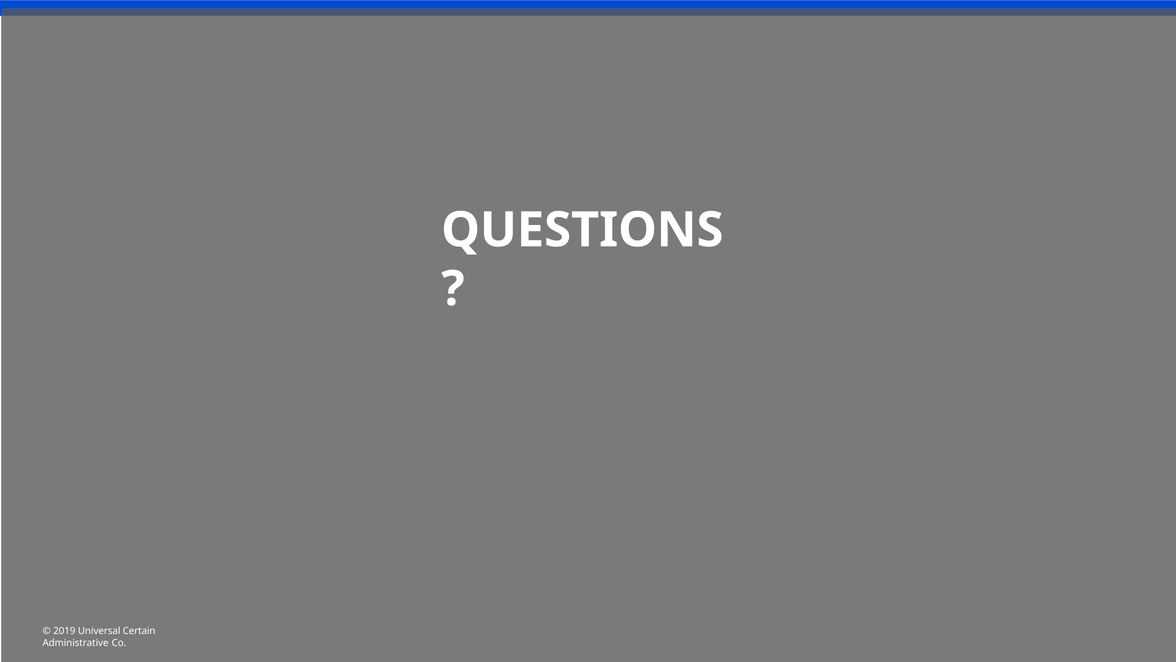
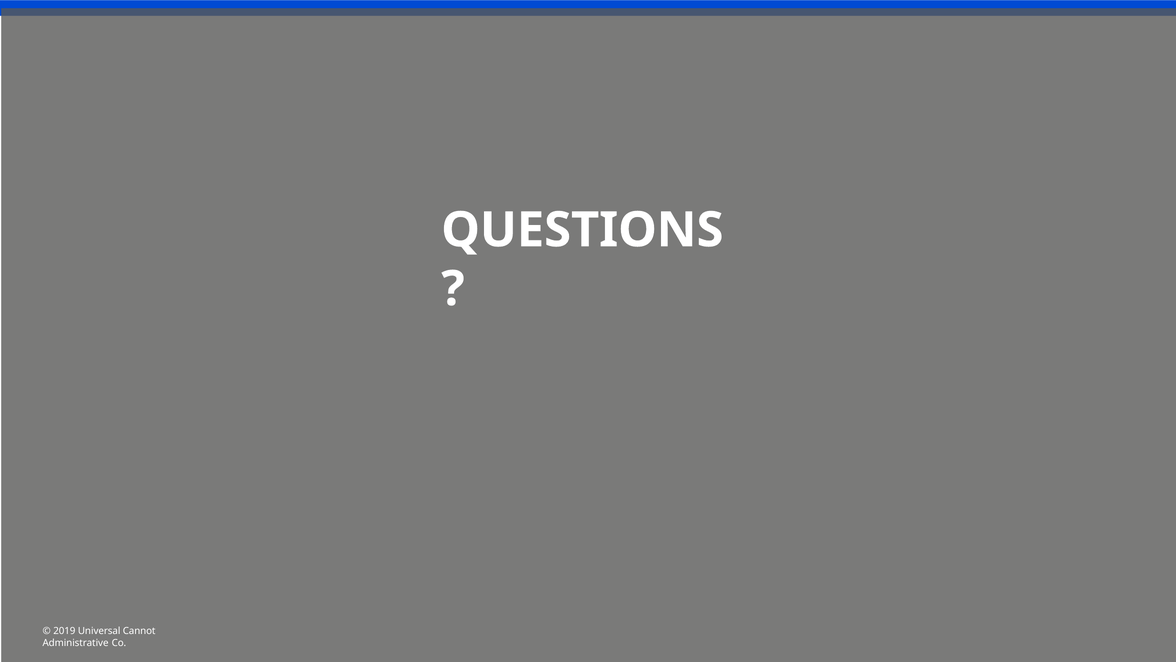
Certain: Certain -> Cannot
